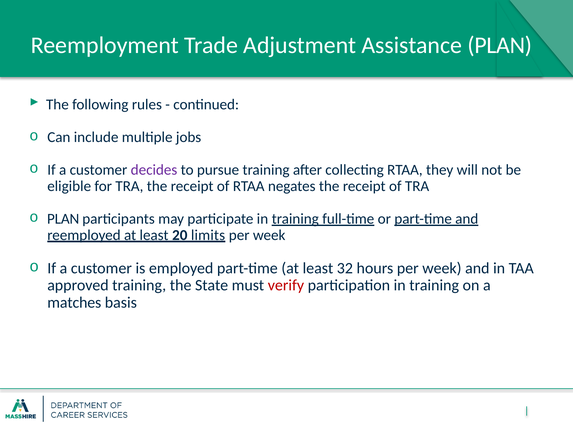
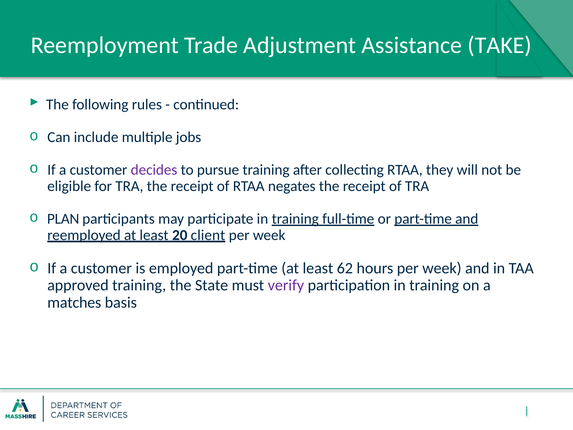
Assistance PLAN: PLAN -> TAKE
limits: limits -> client
32: 32 -> 62
verify colour: red -> purple
